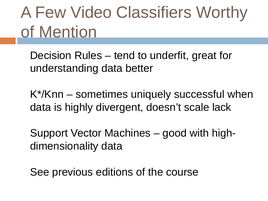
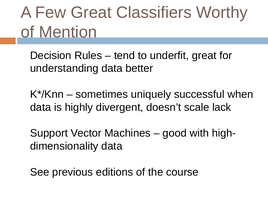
Few Video: Video -> Great
